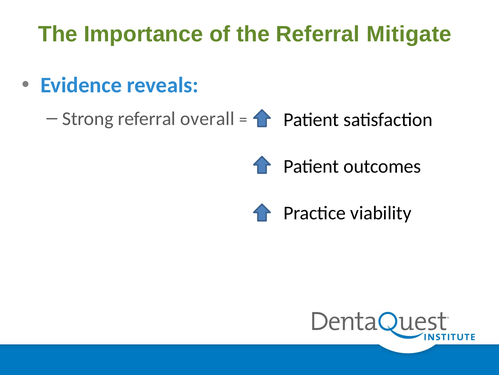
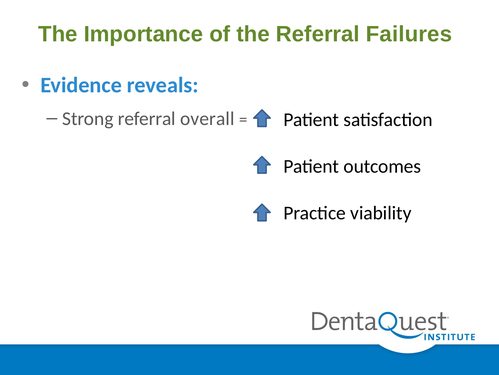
Mitigate: Mitigate -> Failures
